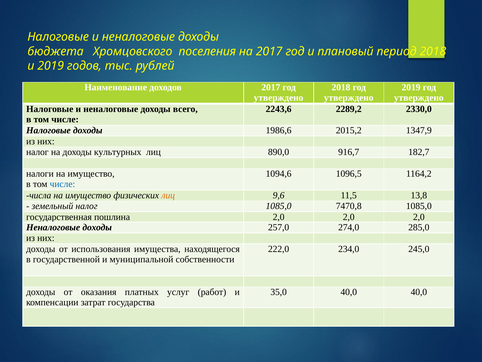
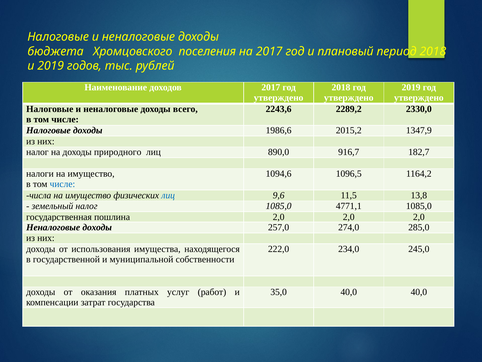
культурных: культурных -> природного
лиц at (168, 195) colour: orange -> blue
7470,8: 7470,8 -> 4771,1
